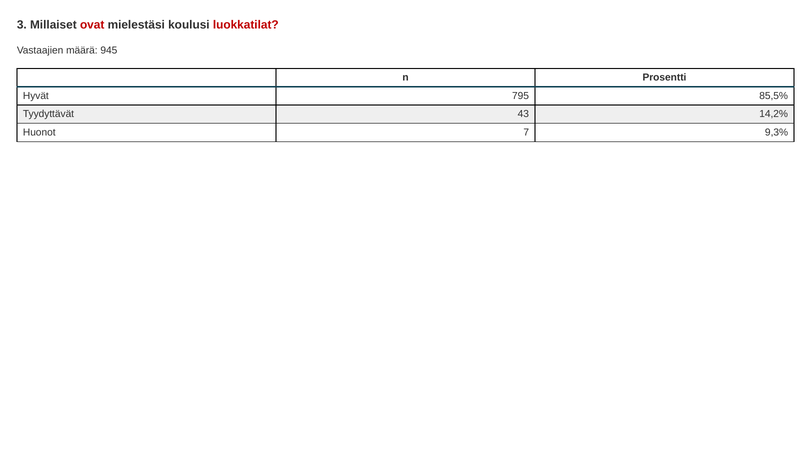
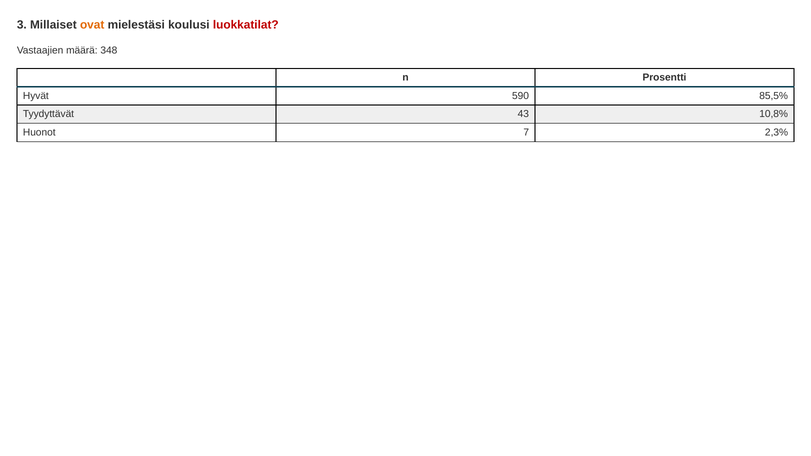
ovat colour: red -> orange
945: 945 -> 348
795: 795 -> 590
14,2%: 14,2% -> 10,8%
9,3%: 9,3% -> 2,3%
